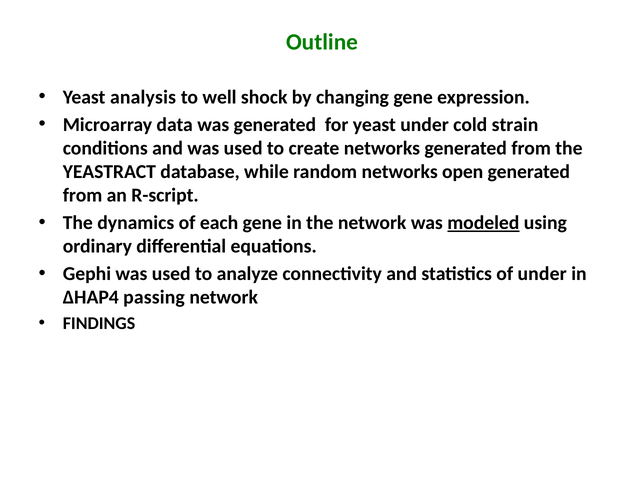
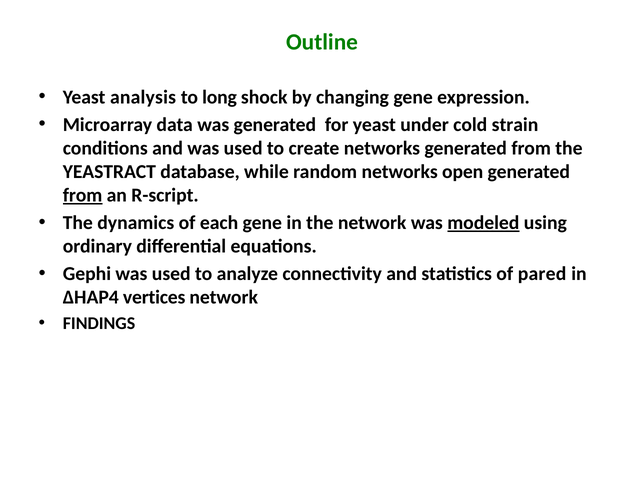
well: well -> long
from at (83, 195) underline: none -> present
of under: under -> pared
passing: passing -> vertices
